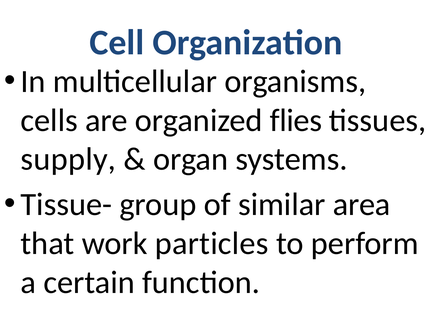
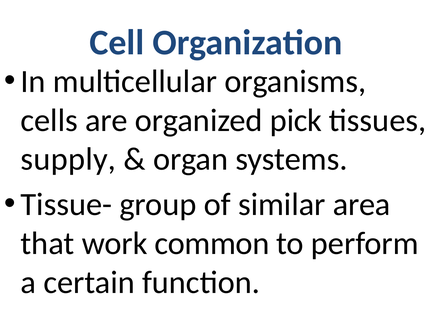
flies: flies -> pick
particles: particles -> common
